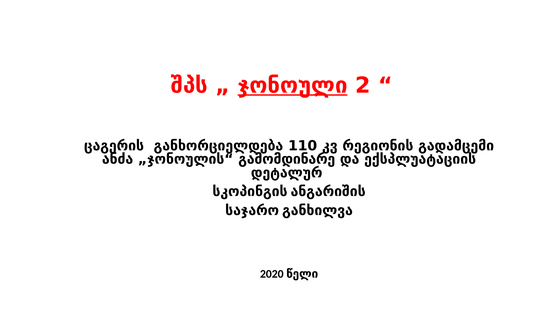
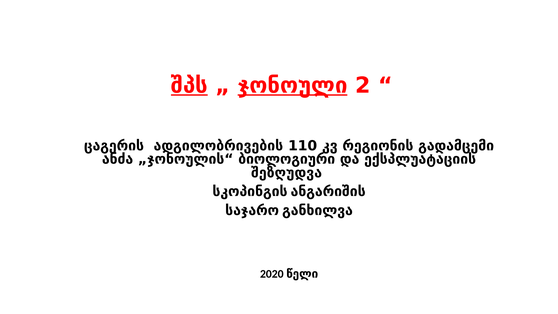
შპს underline: none -> present
განხორციელდება: განხორციელდება -> ადგილობრივების
გამომდინარე: გამომდინარე -> ბიოლოგიური
დეტალურ: დეტალურ -> შეზღუდვა
